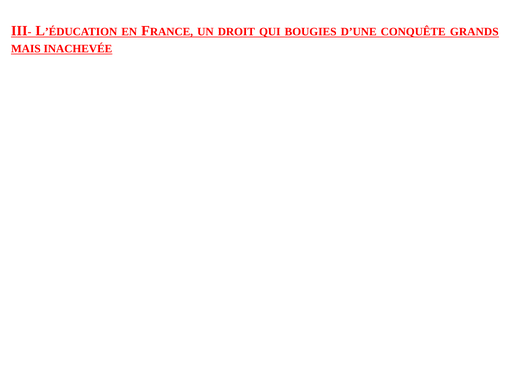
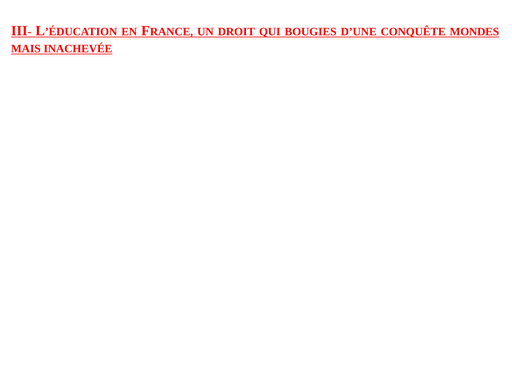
GRANDS: GRANDS -> MONDES
